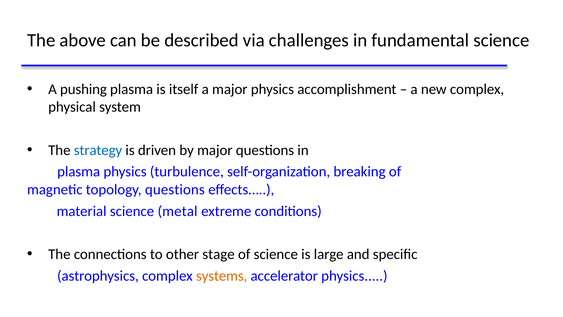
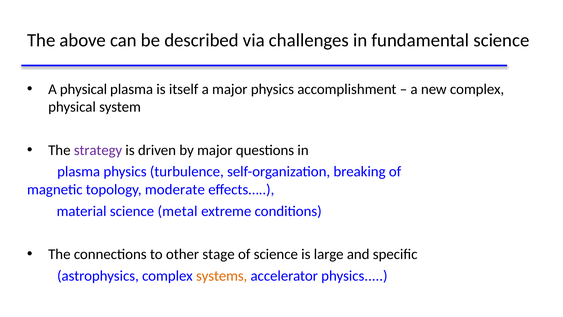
A pushing: pushing -> physical
strategy colour: blue -> purple
topology questions: questions -> moderate
